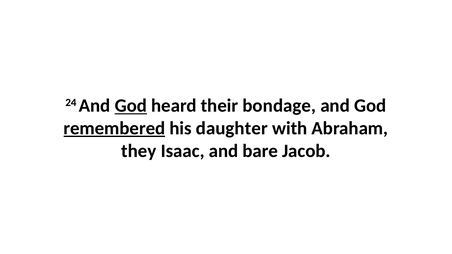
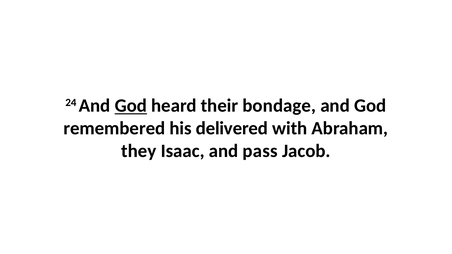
remembered underline: present -> none
daughter: daughter -> delivered
bare: bare -> pass
